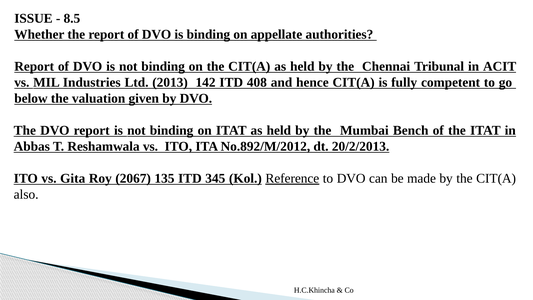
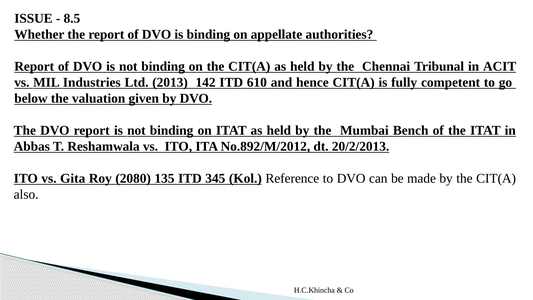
408: 408 -> 610
2067: 2067 -> 2080
Reference underline: present -> none
